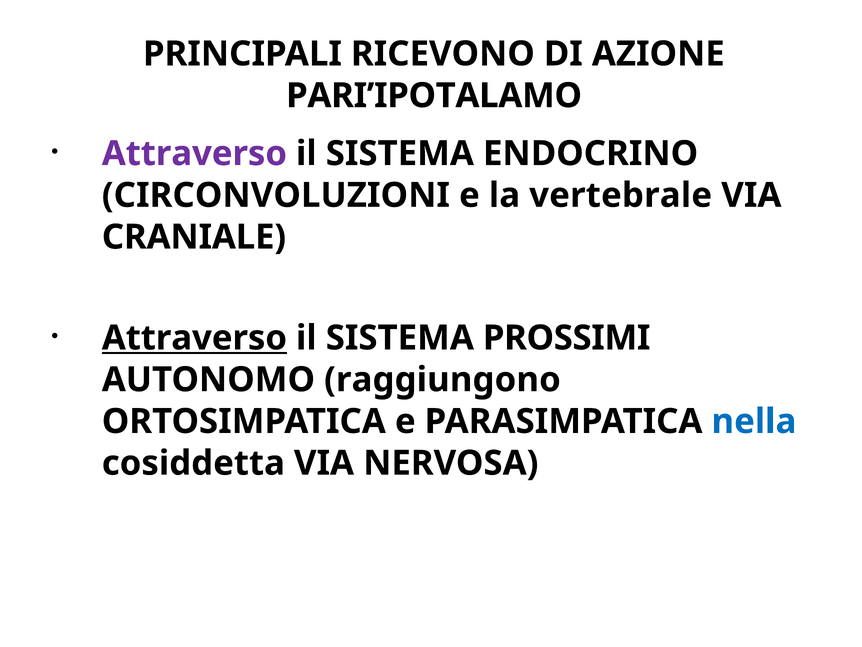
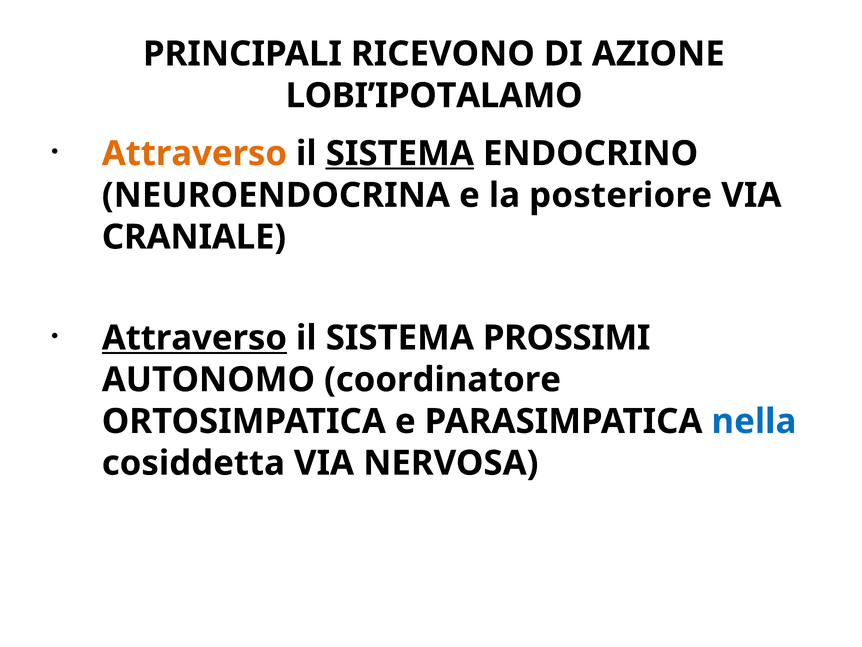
PARI’IPOTALAMO: PARI’IPOTALAMO -> LOBI’IPOTALAMO
Attraverso at (194, 153) colour: purple -> orange
SISTEMA at (400, 153) underline: none -> present
CIRCONVOLUZIONI: CIRCONVOLUZIONI -> NEUROENDOCRINA
vertebrale: vertebrale -> posteriore
raggiungono: raggiungono -> coordinatore
